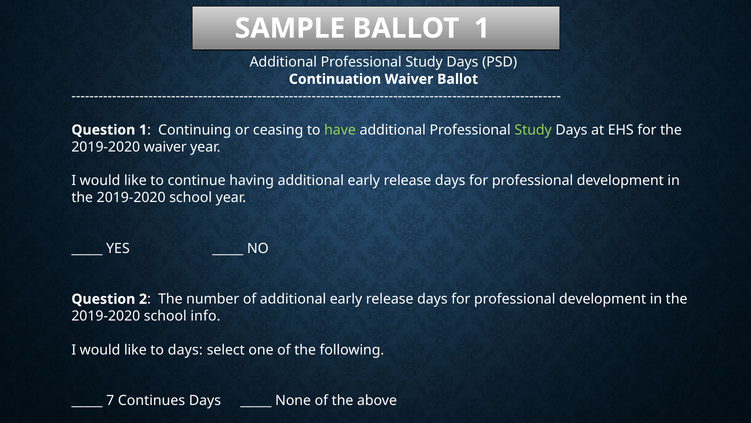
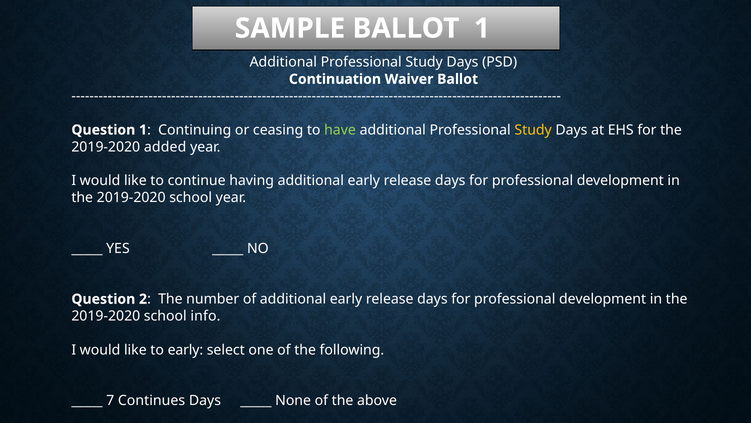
Study at (533, 130) colour: light green -> yellow
2019-2020 waiver: waiver -> added
to days: days -> early
